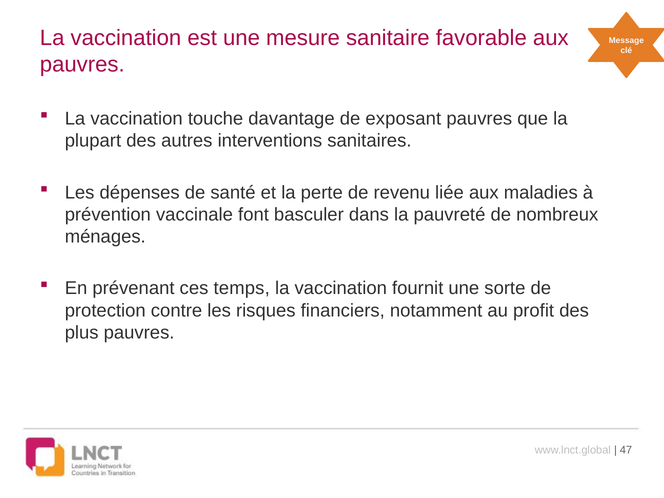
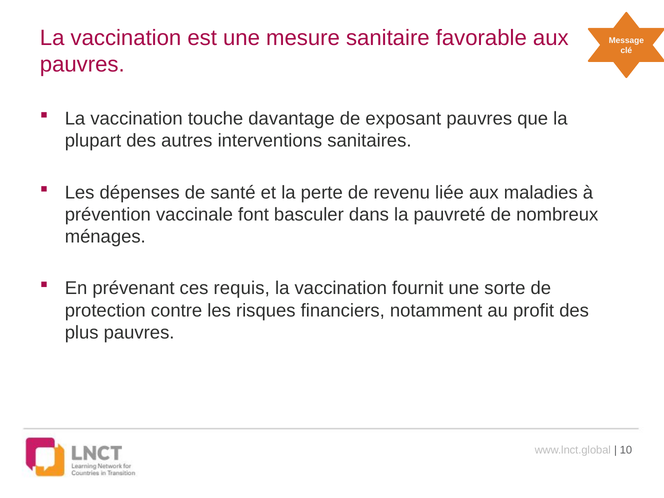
temps: temps -> requis
47: 47 -> 10
